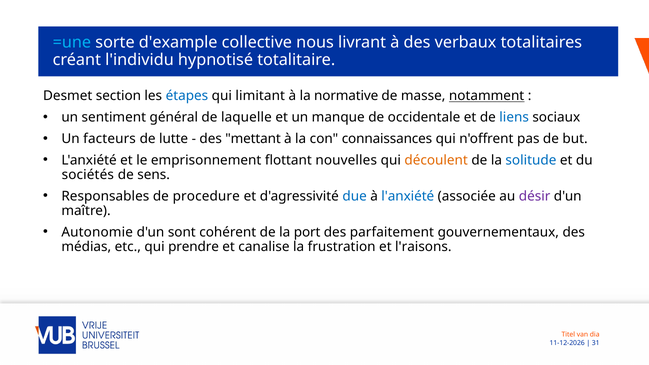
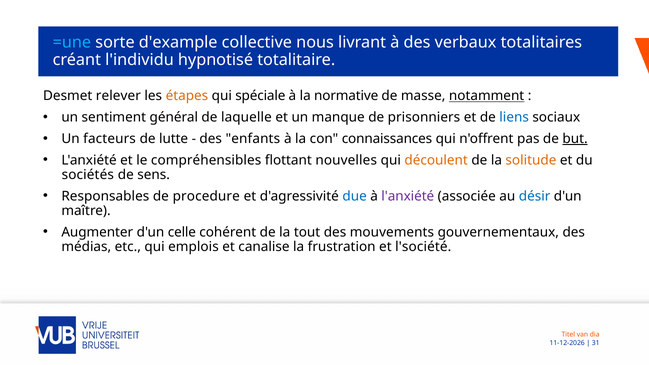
section: section -> relever
étapes colour: blue -> orange
limitant: limitant -> spéciale
occidentale: occidentale -> prisonniers
mettant: mettant -> enfants
but underline: none -> present
emprisonnement: emprisonnement -> compréhensibles
solitude colour: blue -> orange
l'anxiété at (408, 196) colour: blue -> purple
désir colour: purple -> blue
Autonomie: Autonomie -> Augmenter
sont: sont -> celle
port: port -> tout
parfaitement: parfaitement -> mouvements
prendre: prendre -> emplois
l'raisons: l'raisons -> l'société
